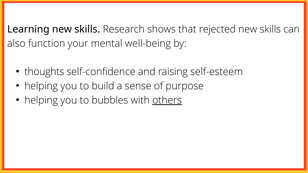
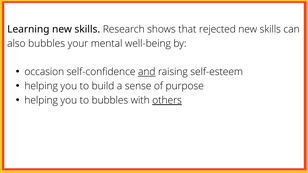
also function: function -> bubbles
thoughts: thoughts -> occasion
and underline: none -> present
